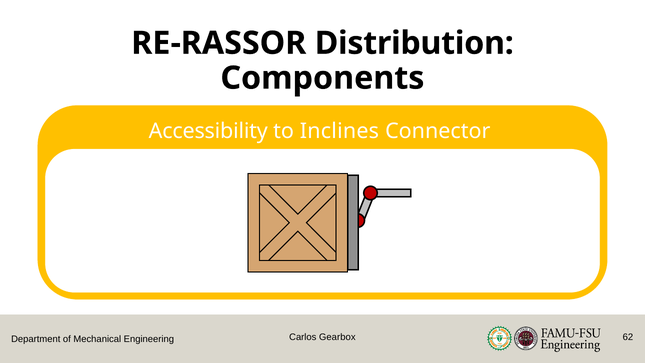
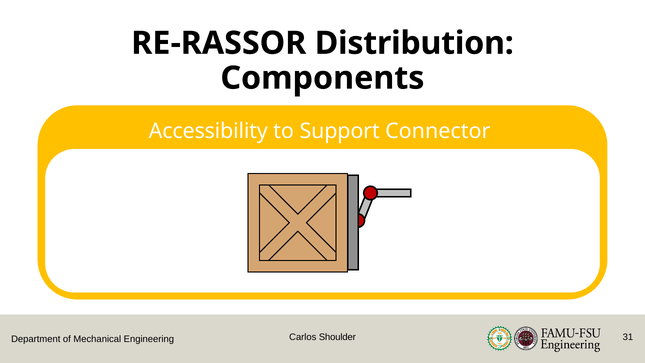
Inclines: Inclines -> Support
Gearbox: Gearbox -> Shoulder
62: 62 -> 31
